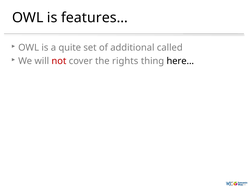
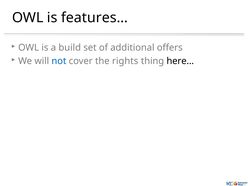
quite: quite -> build
called: called -> offers
not colour: red -> blue
